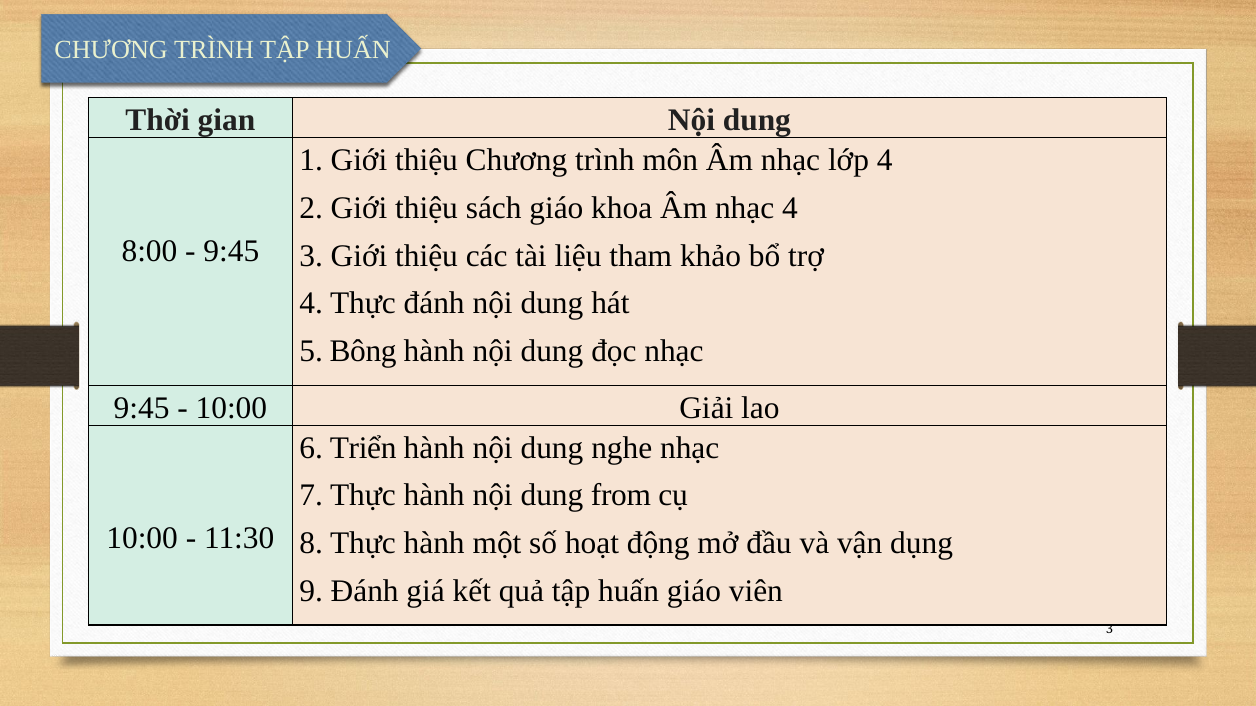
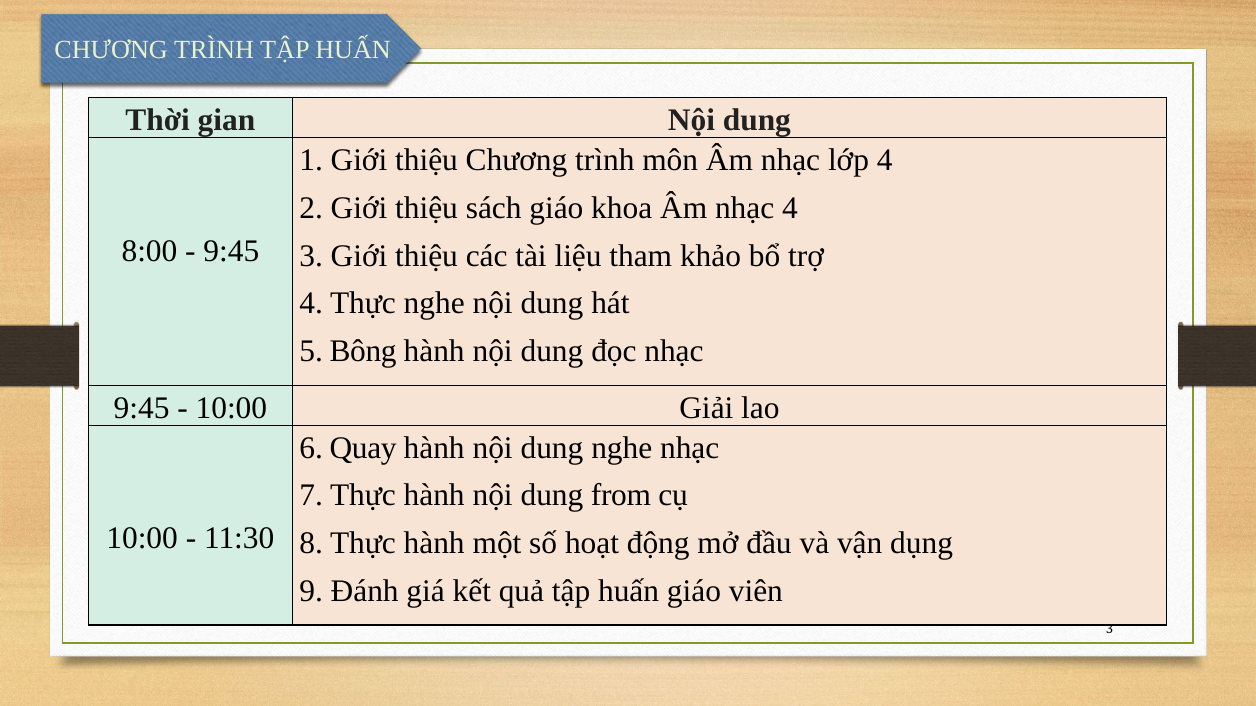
Thực đánh: đánh -> nghe
Triển: Triển -> Quay
